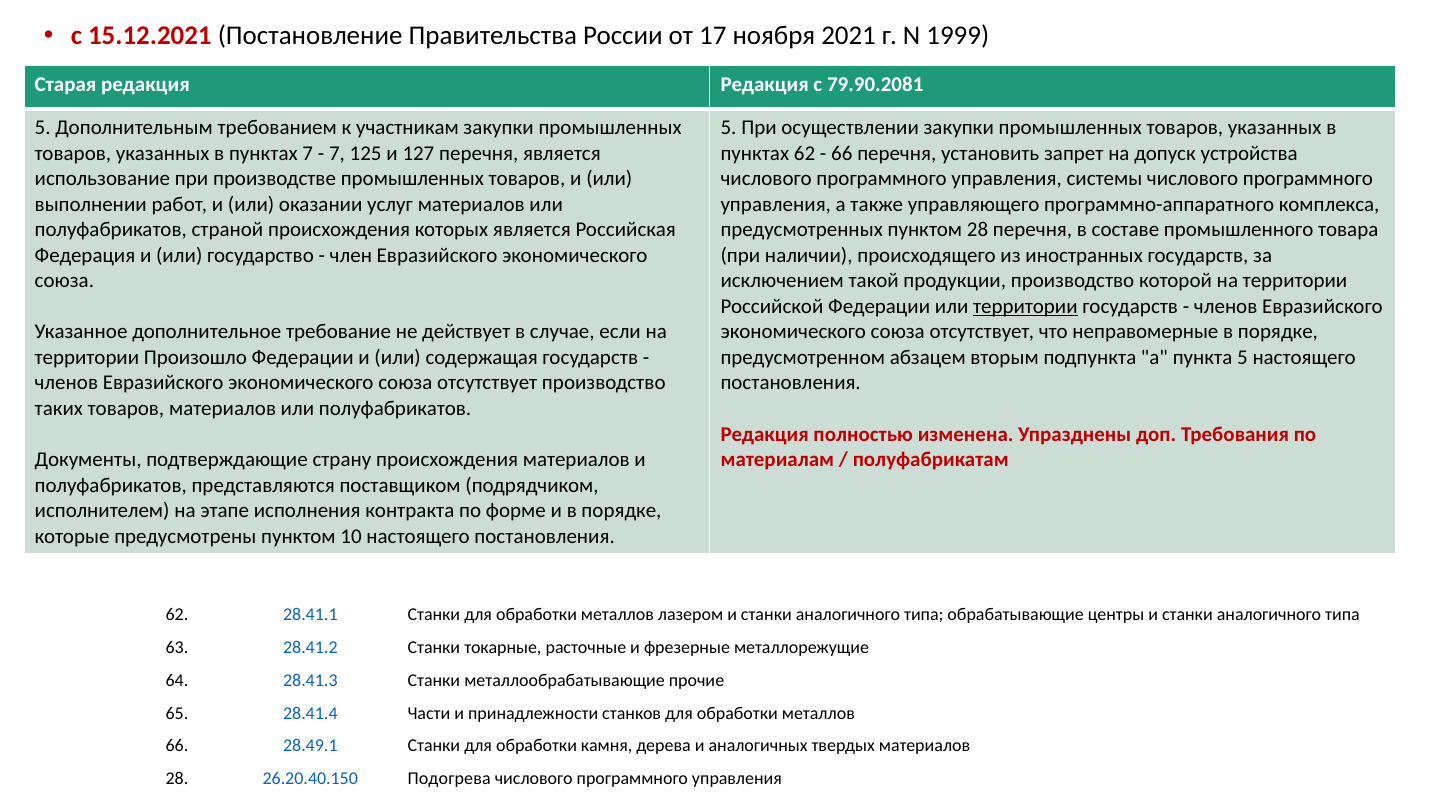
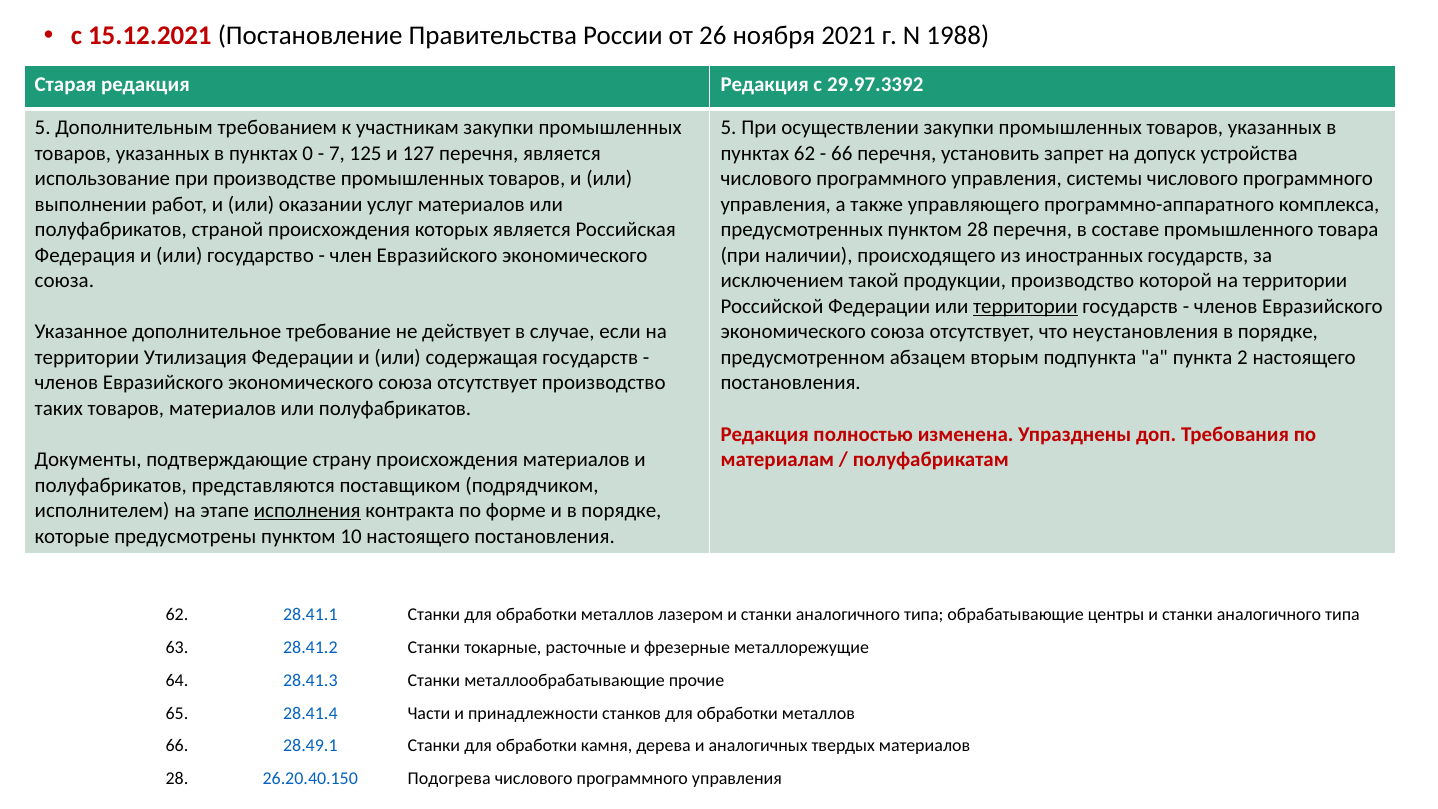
17: 17 -> 26
1999: 1999 -> 1988
79.90.2081: 79.90.2081 -> 29.97.3392
пунктах 7: 7 -> 0
неправомерные: неправомерные -> неустановления
Произошло: Произошло -> Утилизация
пункта 5: 5 -> 2
исполнения underline: none -> present
